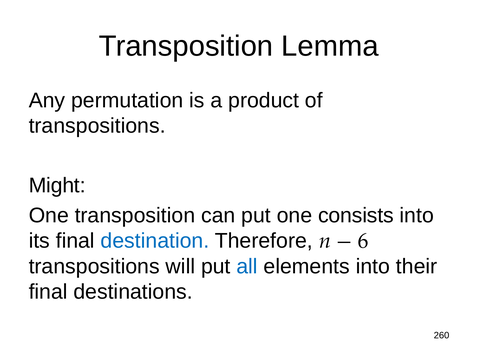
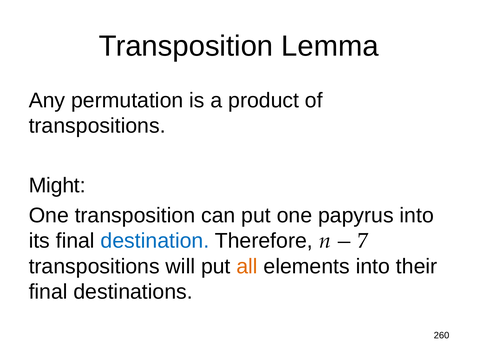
consists: consists -> papyrus
6: 6 -> 7
all colour: blue -> orange
